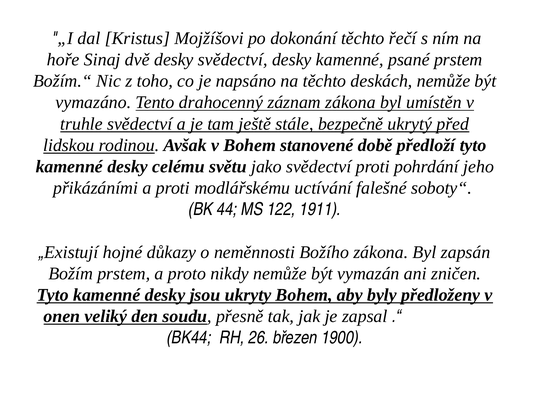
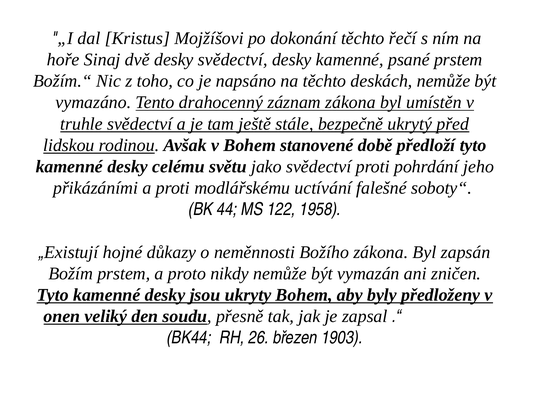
1911: 1911 -> 1958
1900: 1900 -> 1903
